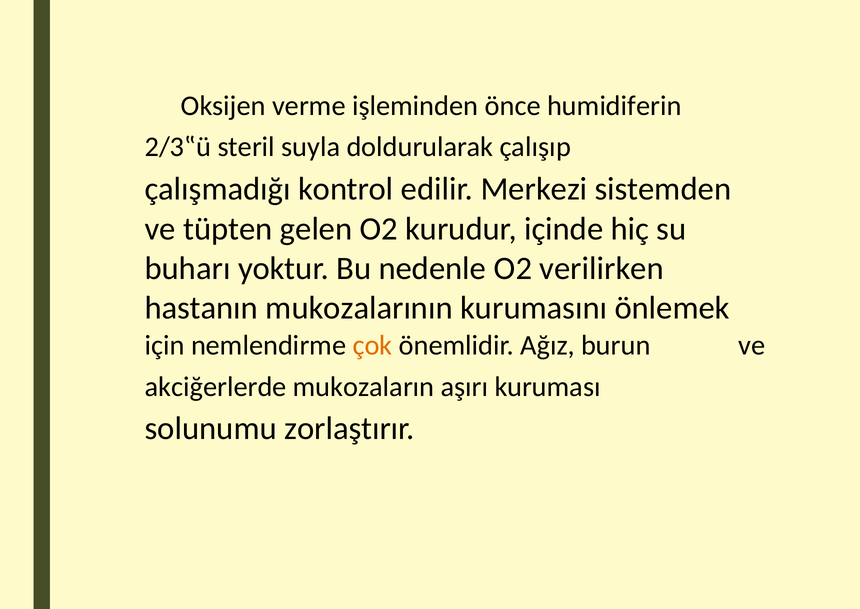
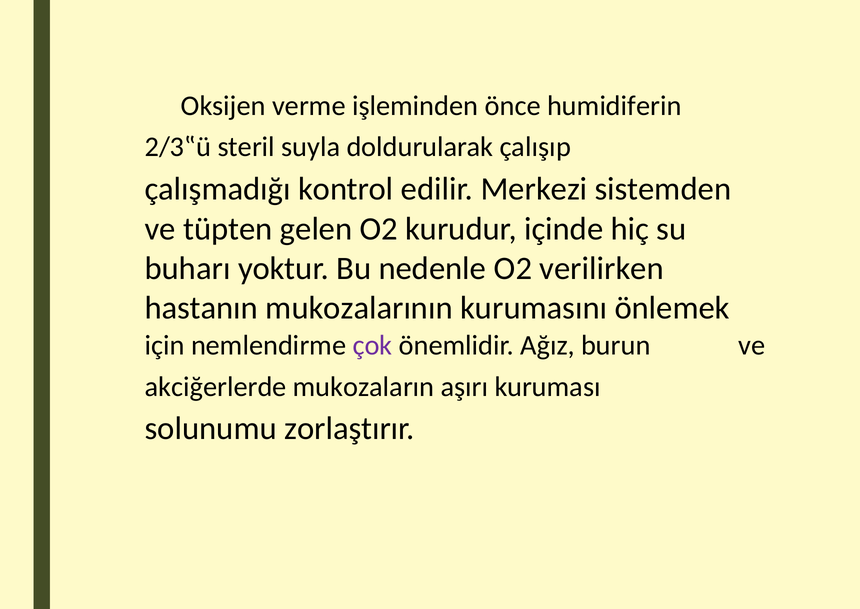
çok colour: orange -> purple
